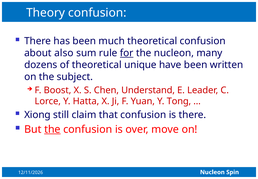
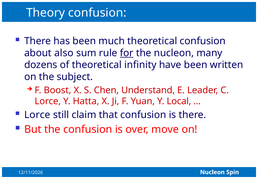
unique: unique -> infinity
Tong: Tong -> Local
Xiong at (37, 115): Xiong -> Lorce
the at (52, 129) underline: present -> none
